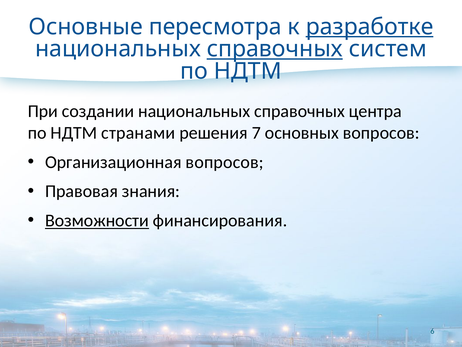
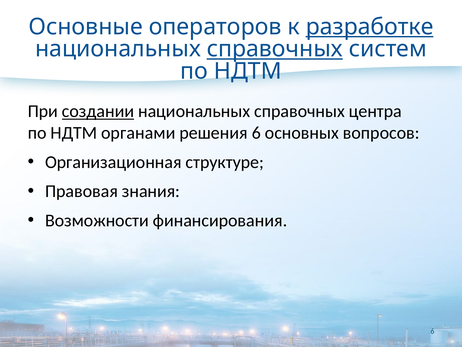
пересмотра: пересмотра -> операторов
создании underline: none -> present
странами: странами -> органами
решения 7: 7 -> 6
Организационная вопросов: вопросов -> структуре
Возможности underline: present -> none
